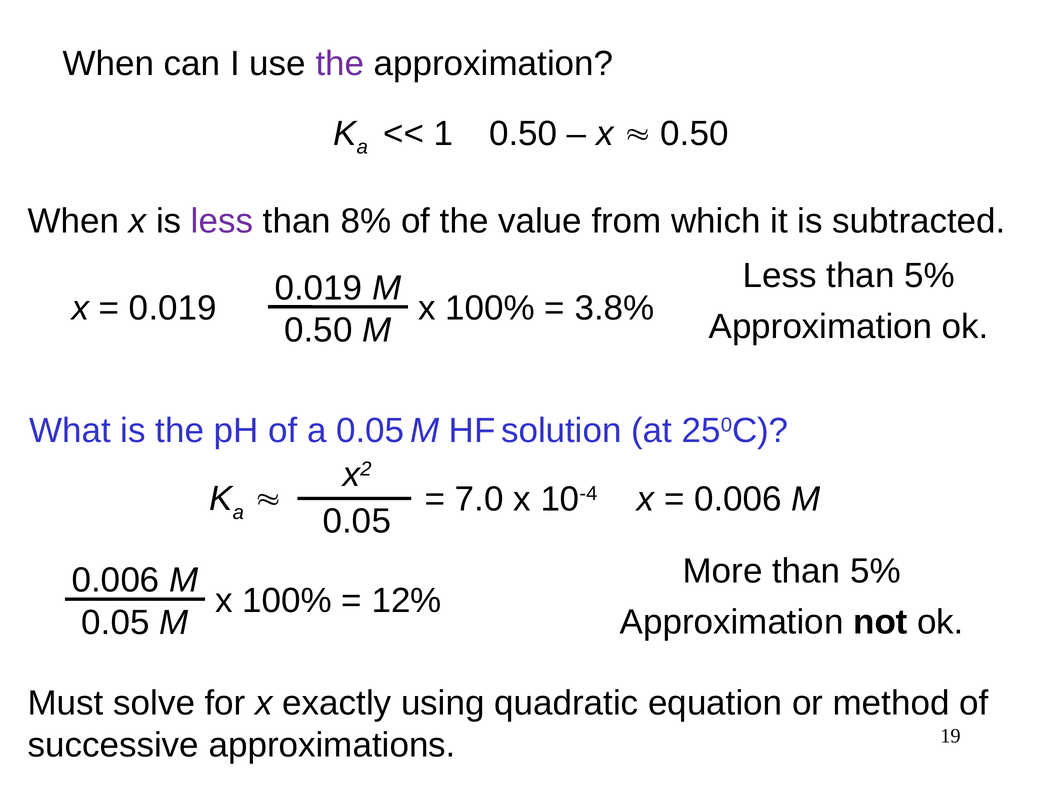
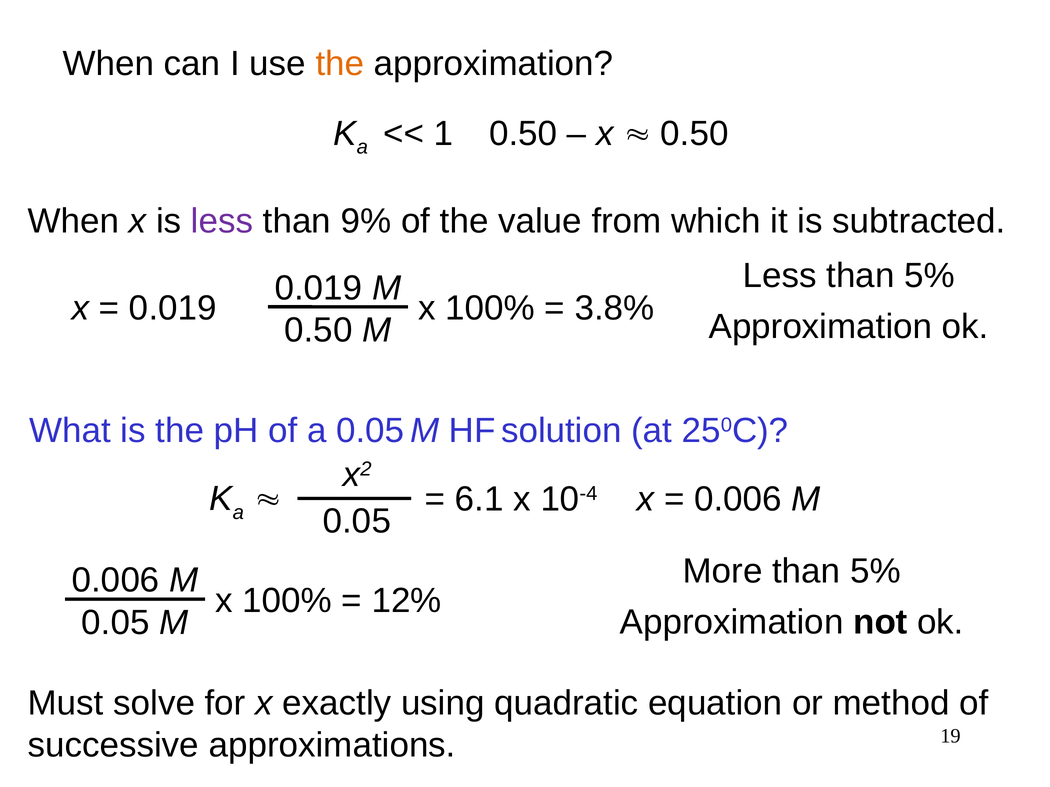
the at (340, 64) colour: purple -> orange
8%: 8% -> 9%
7.0: 7.0 -> 6.1
